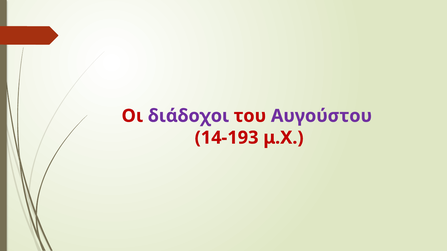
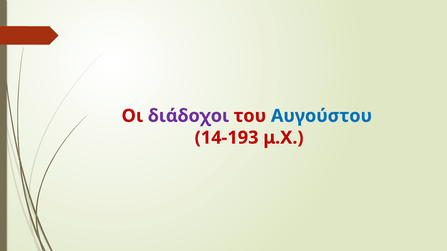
Αυγούστου colour: purple -> blue
